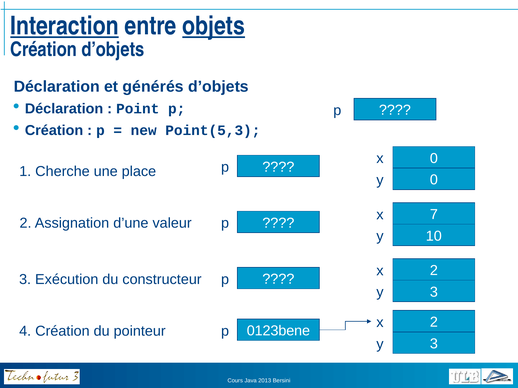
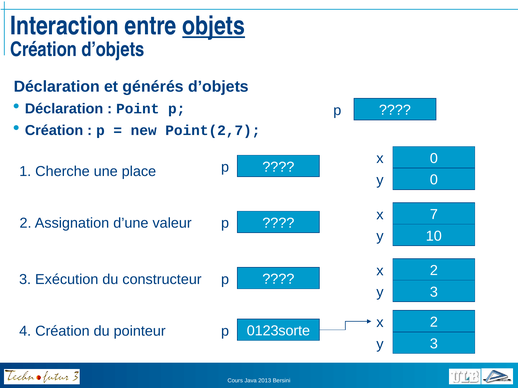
Interaction underline: present -> none
Point(5,3: Point(5,3 -> Point(2,7
0123bene: 0123bene -> 0123sorte
